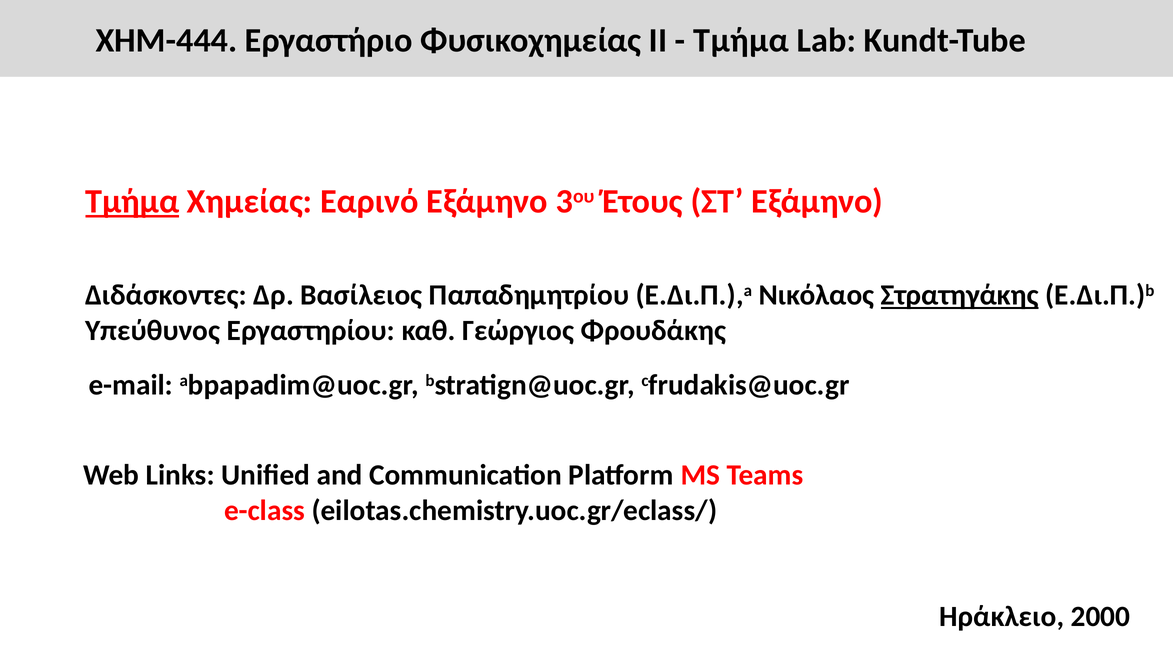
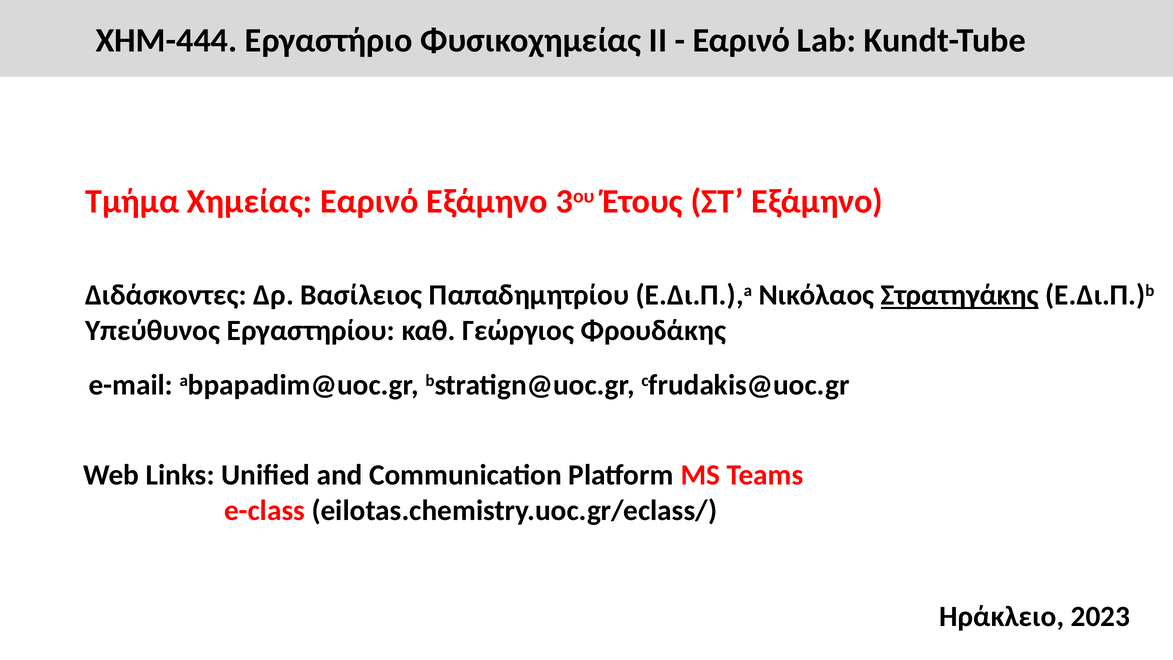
Τμήμα at (741, 40): Τμήμα -> Εαρινό
Τμήμα at (132, 201) underline: present -> none
2000: 2000 -> 2023
